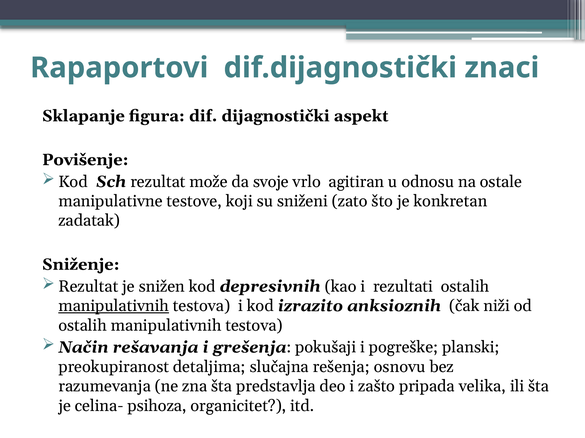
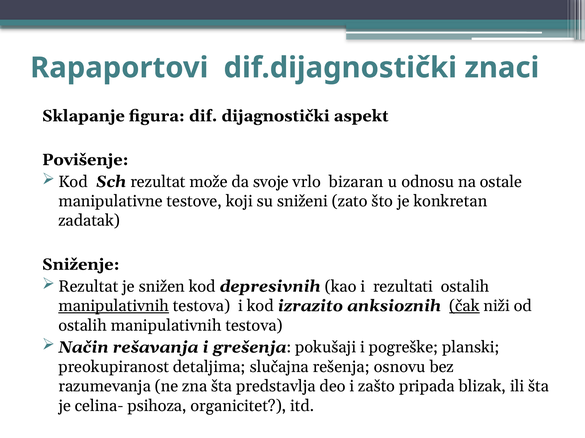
agitiran: agitiran -> bizaran
čak underline: none -> present
velika: velika -> blizak
